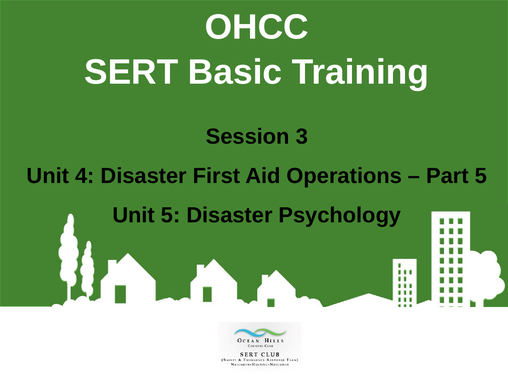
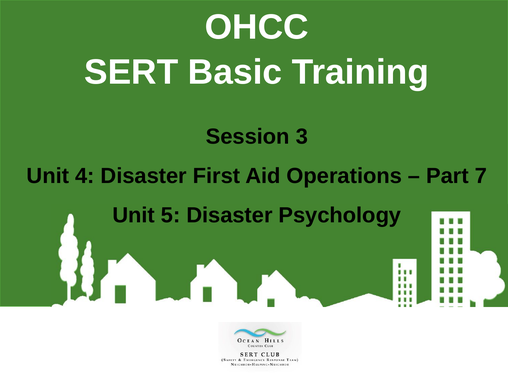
Part 5: 5 -> 7
